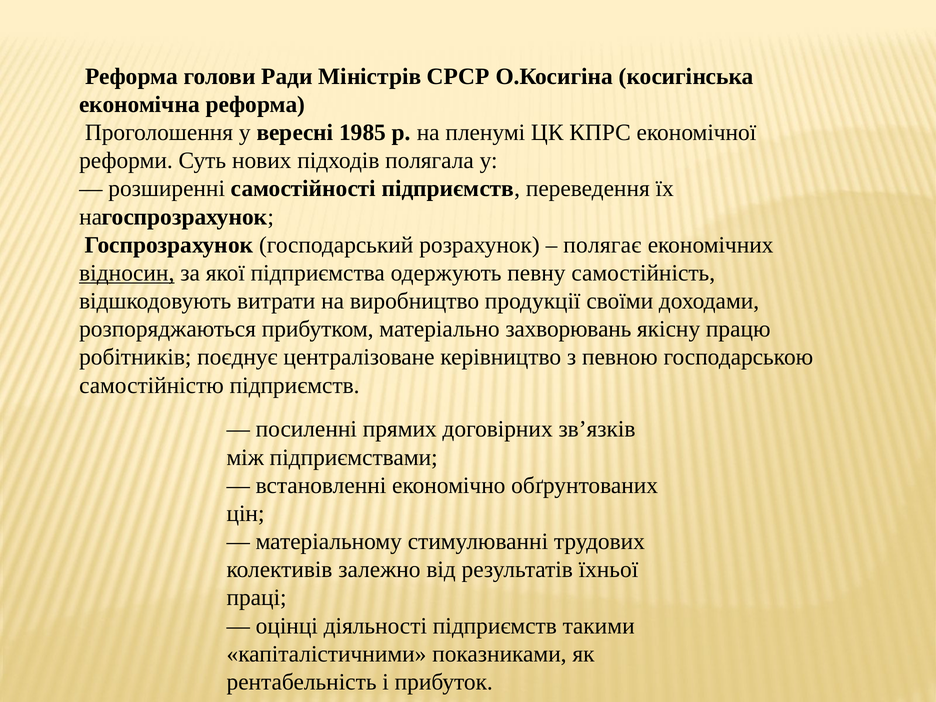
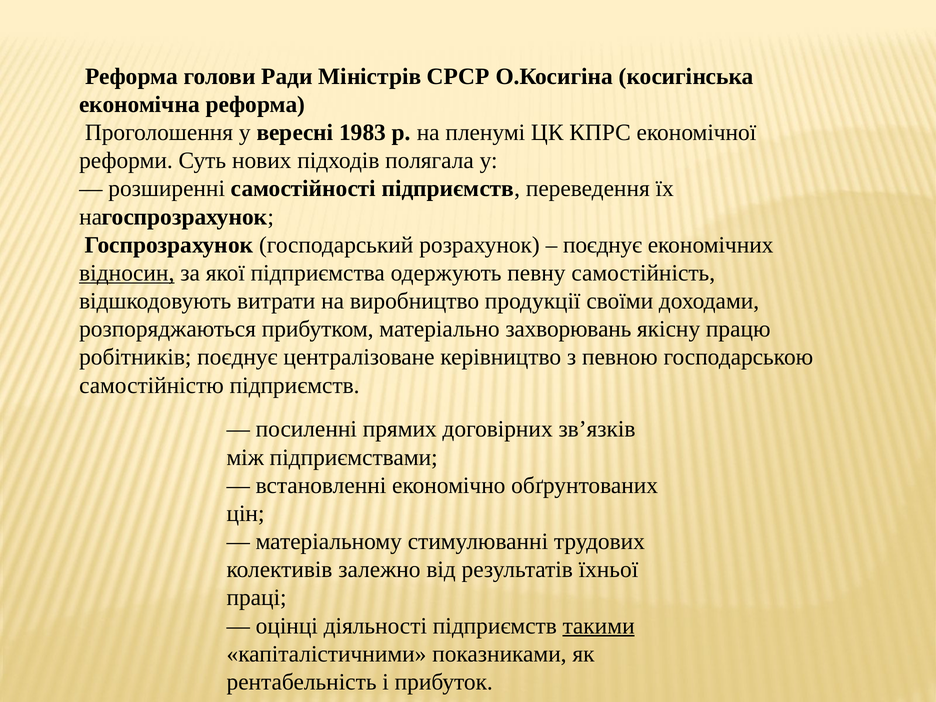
1985: 1985 -> 1983
полягає at (602, 245): полягає -> поєднує
такими underline: none -> present
